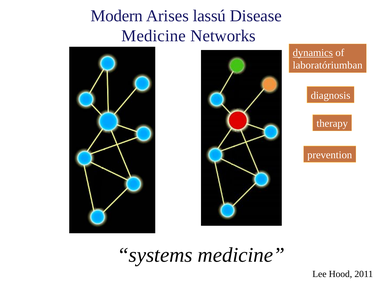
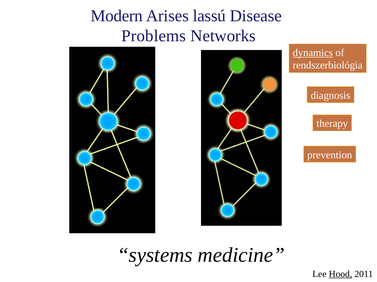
Medicine at (154, 36): Medicine -> Problems
laboratóriumban: laboratóriumban -> rendszerbiológia
Hood underline: none -> present
